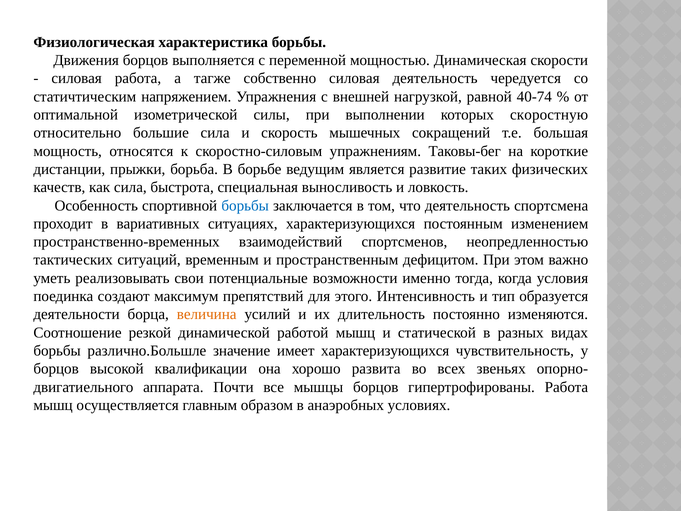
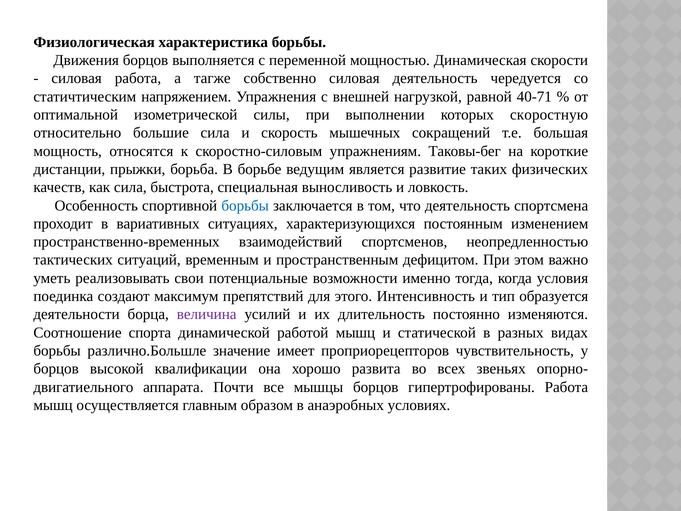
40-74: 40-74 -> 40-71
величина colour: orange -> purple
резкой: резкой -> спорта
имеет характеризующихся: характеризующихся -> проприорецепторов
